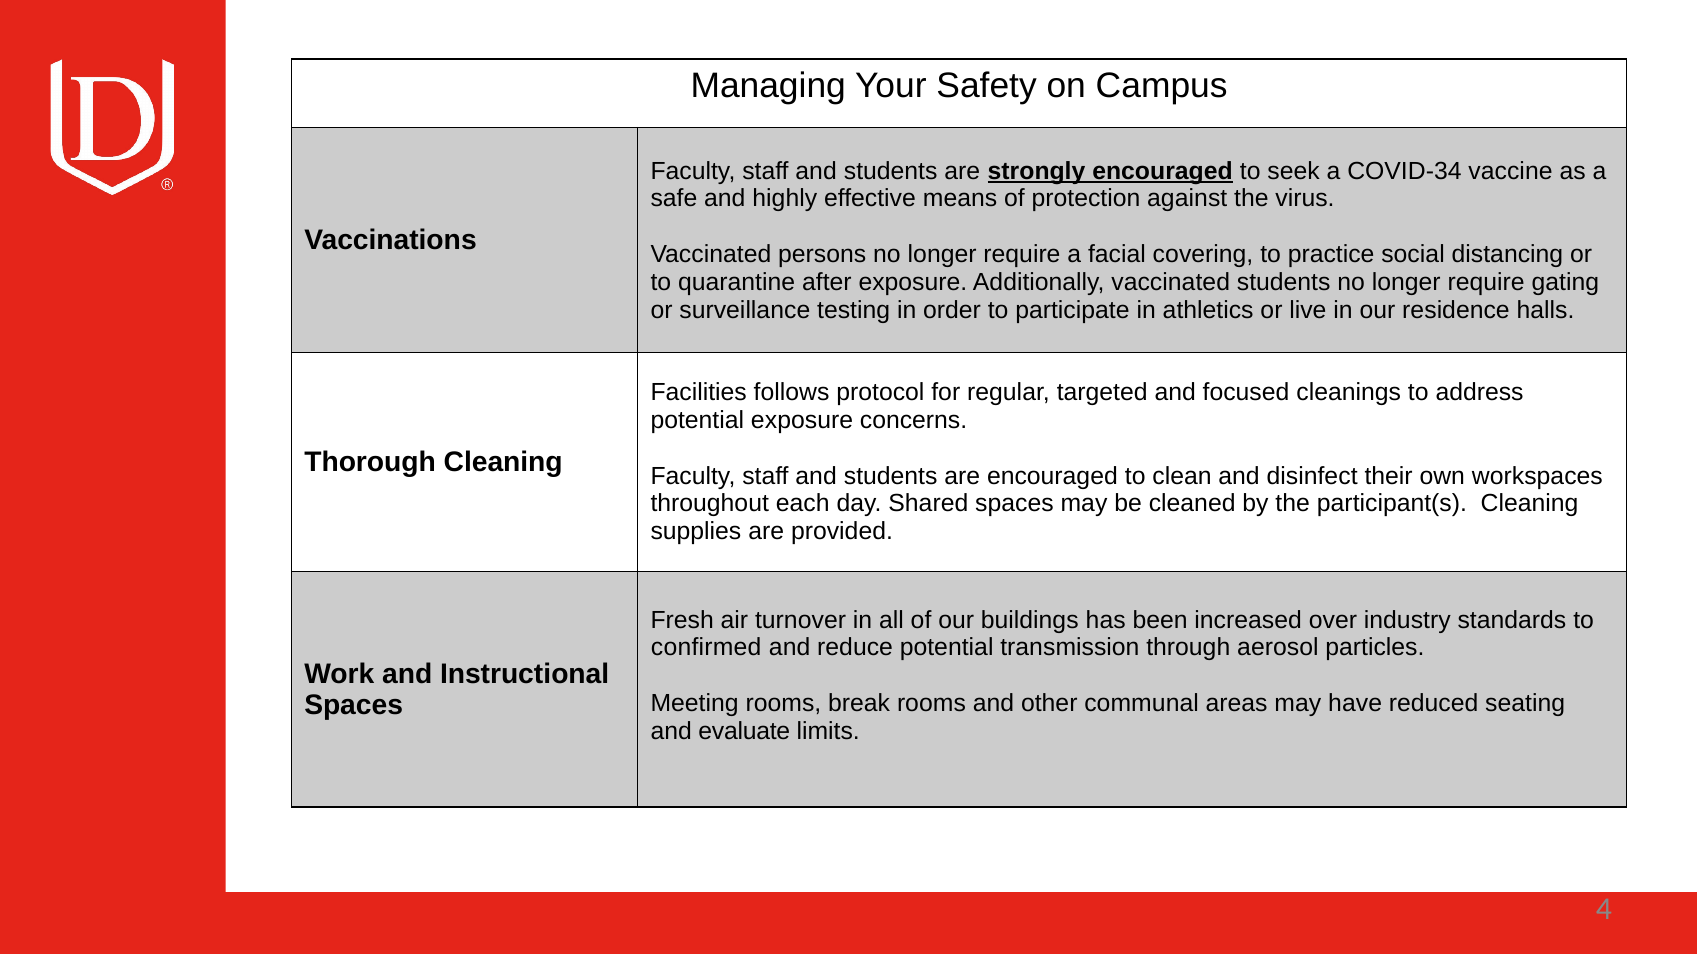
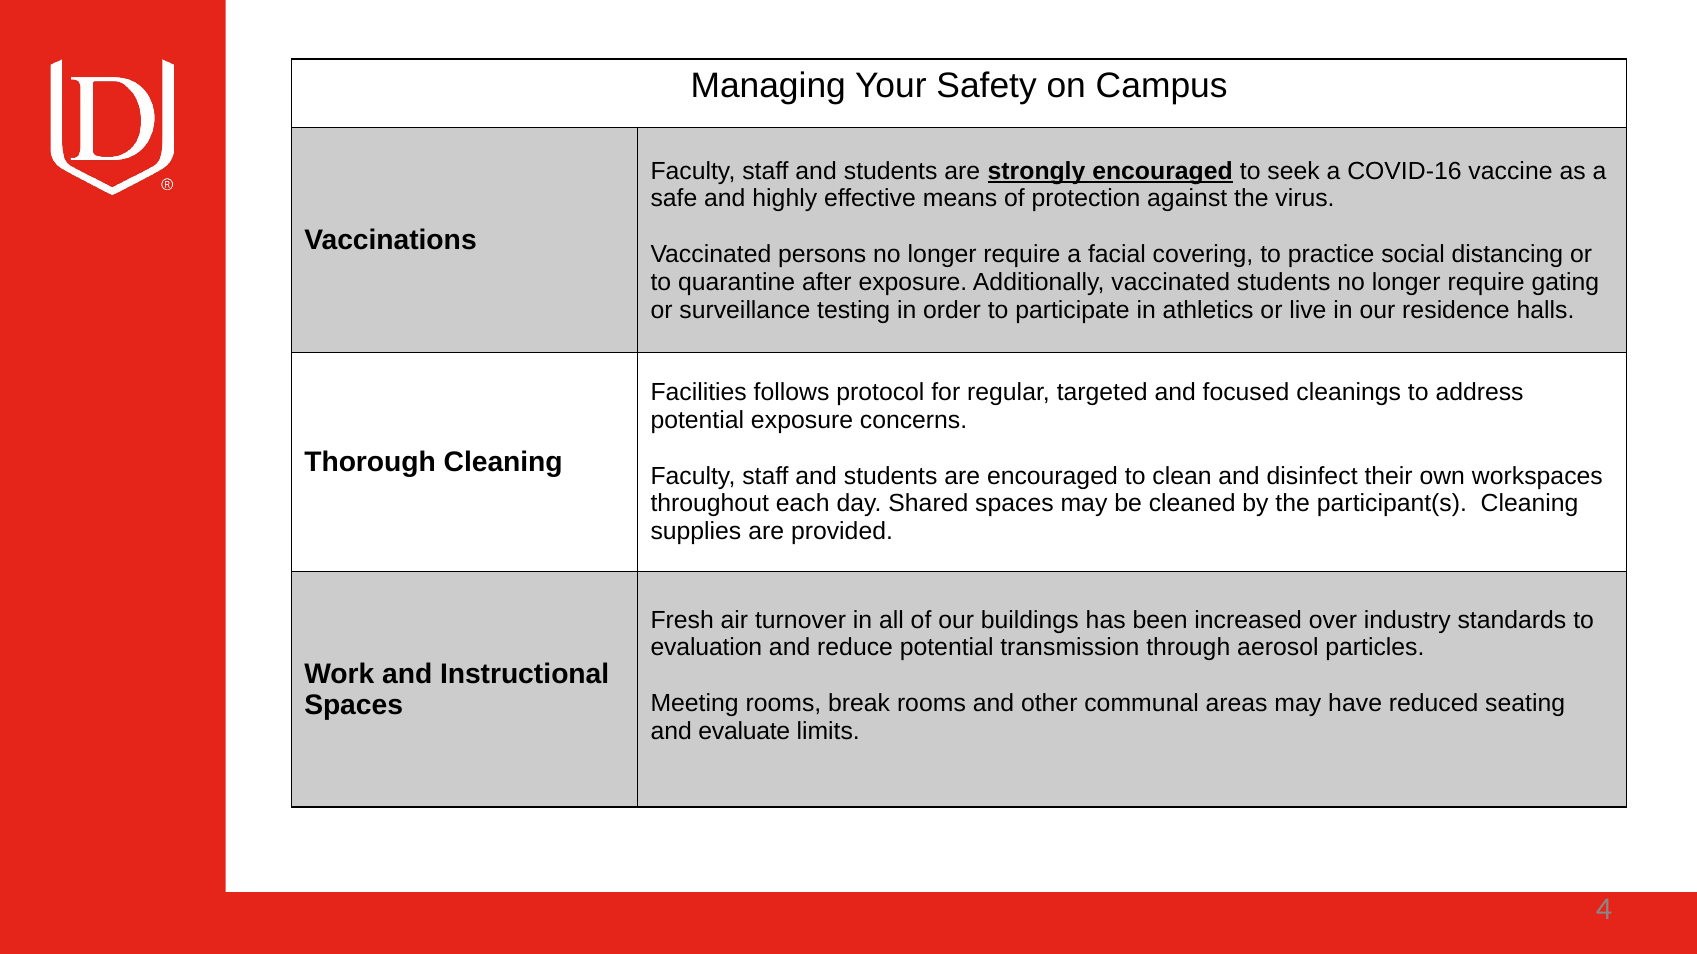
COVID-34: COVID-34 -> COVID-16
confirmed: confirmed -> evaluation
